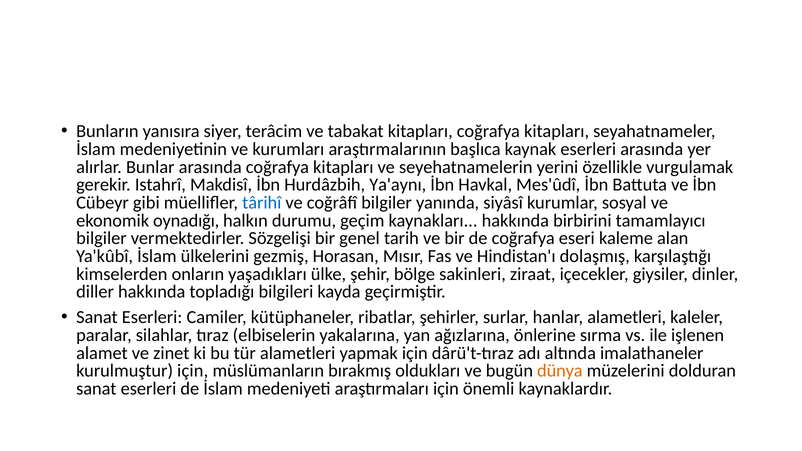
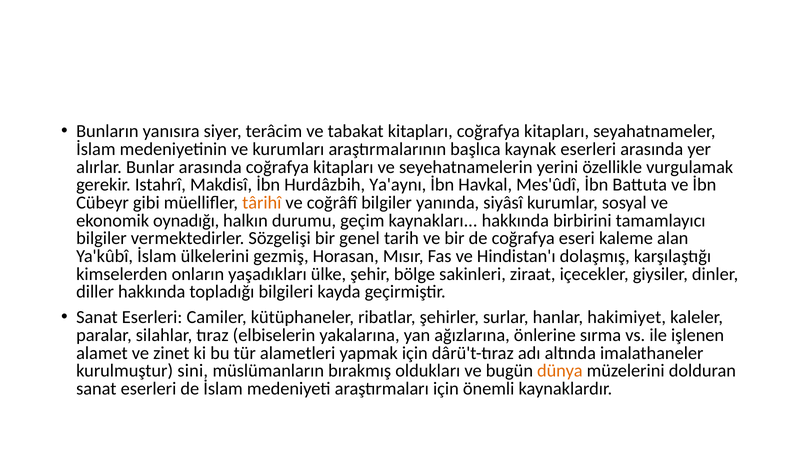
târihî colour: blue -> orange
hanlar alametleri: alametleri -> hakimiyet
kurulmuştur için: için -> sini
